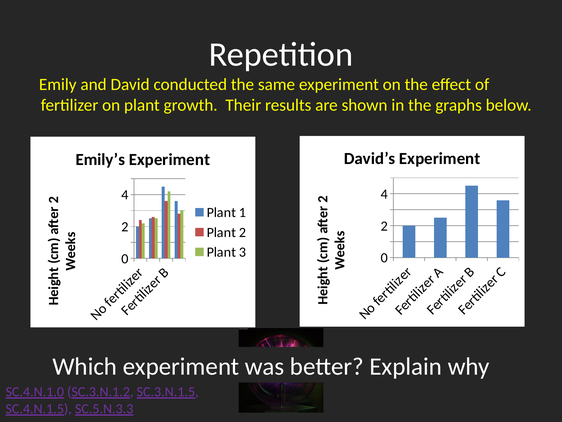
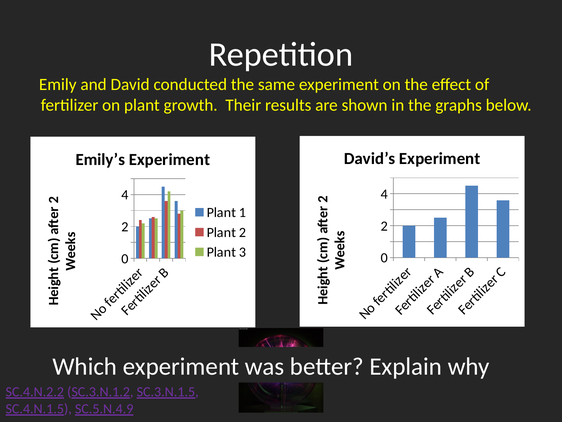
SC.4.N.1.0: SC.4.N.1.0 -> SC.4.N.2.2
SC.5.N.3.3: SC.5.N.3.3 -> SC.5.N.4.9
